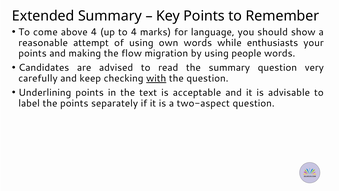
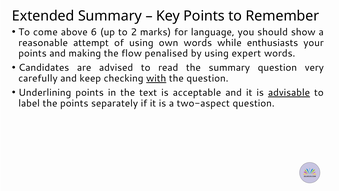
above 4: 4 -> 6
to 4: 4 -> 2
migration: migration -> penalised
people: people -> expert
advisable underline: none -> present
